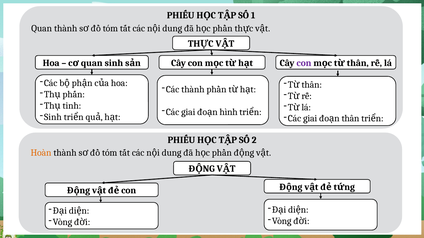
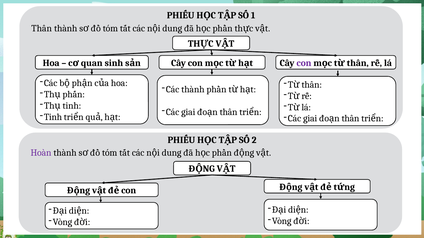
Quan at (42, 28): Quan -> Thân
hình at (229, 112): hình -> thân
Sinh at (53, 117): Sinh -> Tinh
Hoàn colour: orange -> purple
